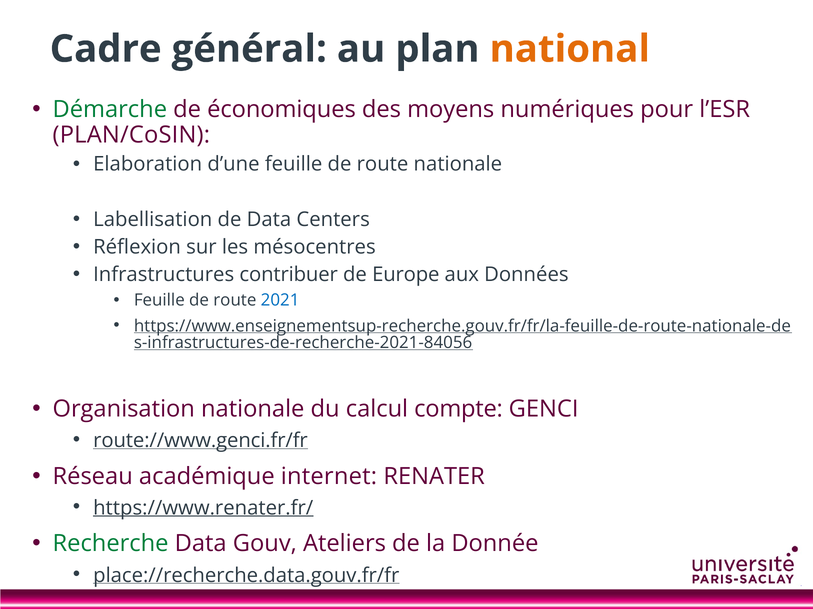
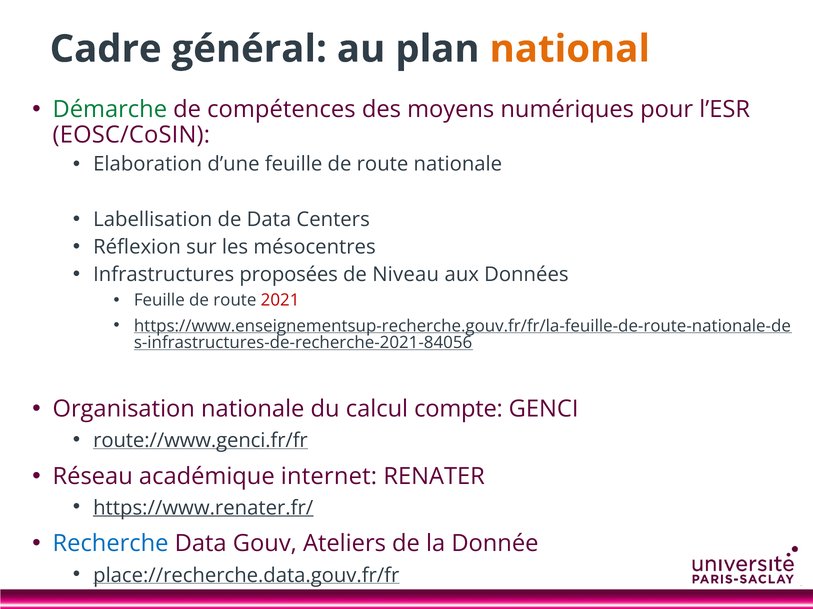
économiques: économiques -> compétences
PLAN/CoSIN: PLAN/CoSIN -> EOSC/CoSIN
contribuer: contribuer -> proposées
Europe: Europe -> Niveau
2021 colour: blue -> red
Recherche colour: green -> blue
